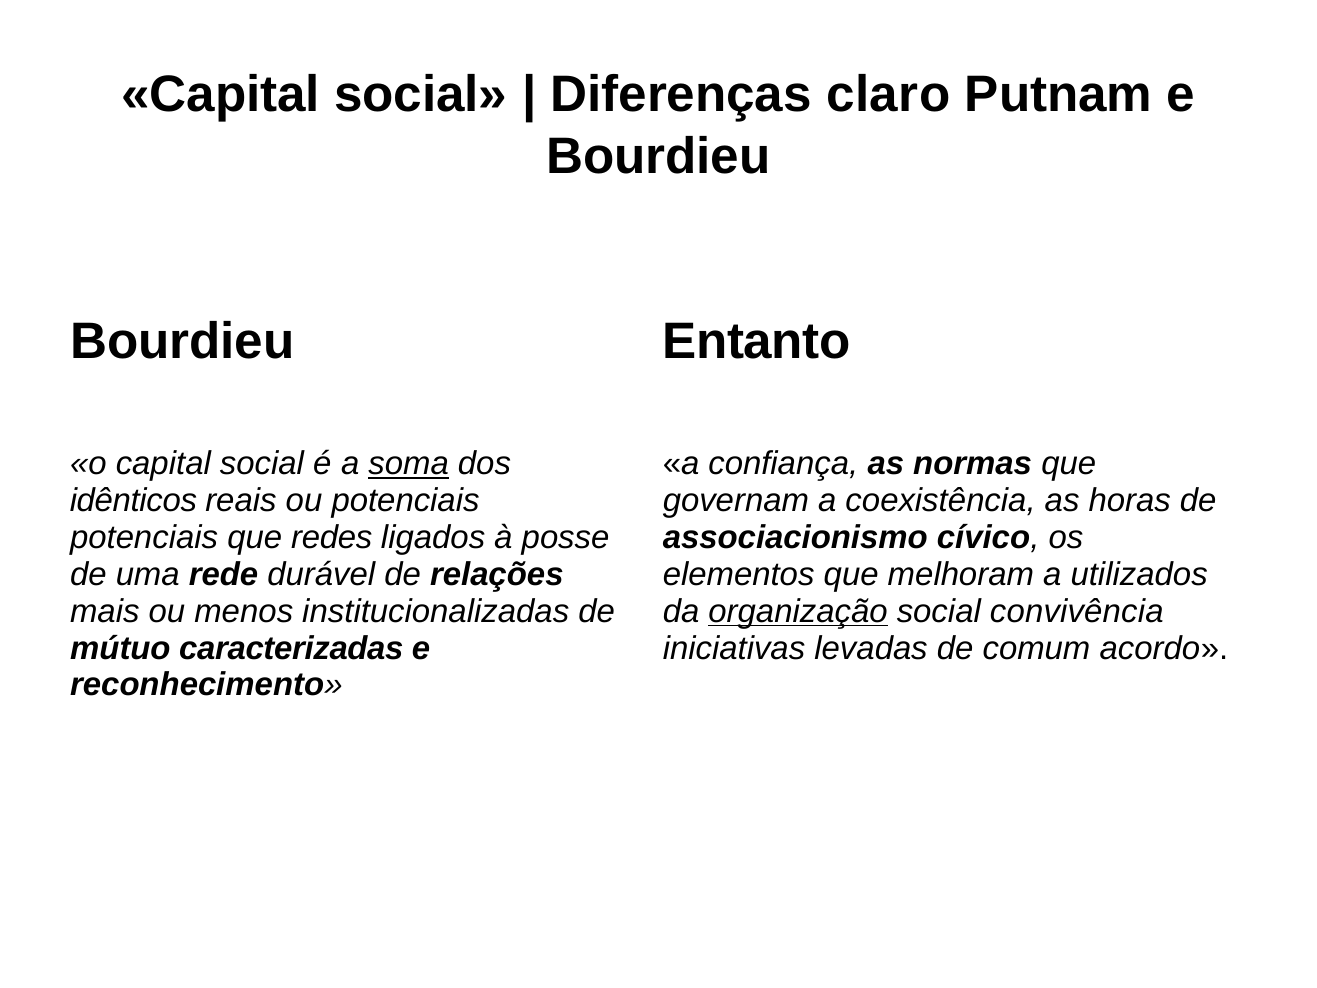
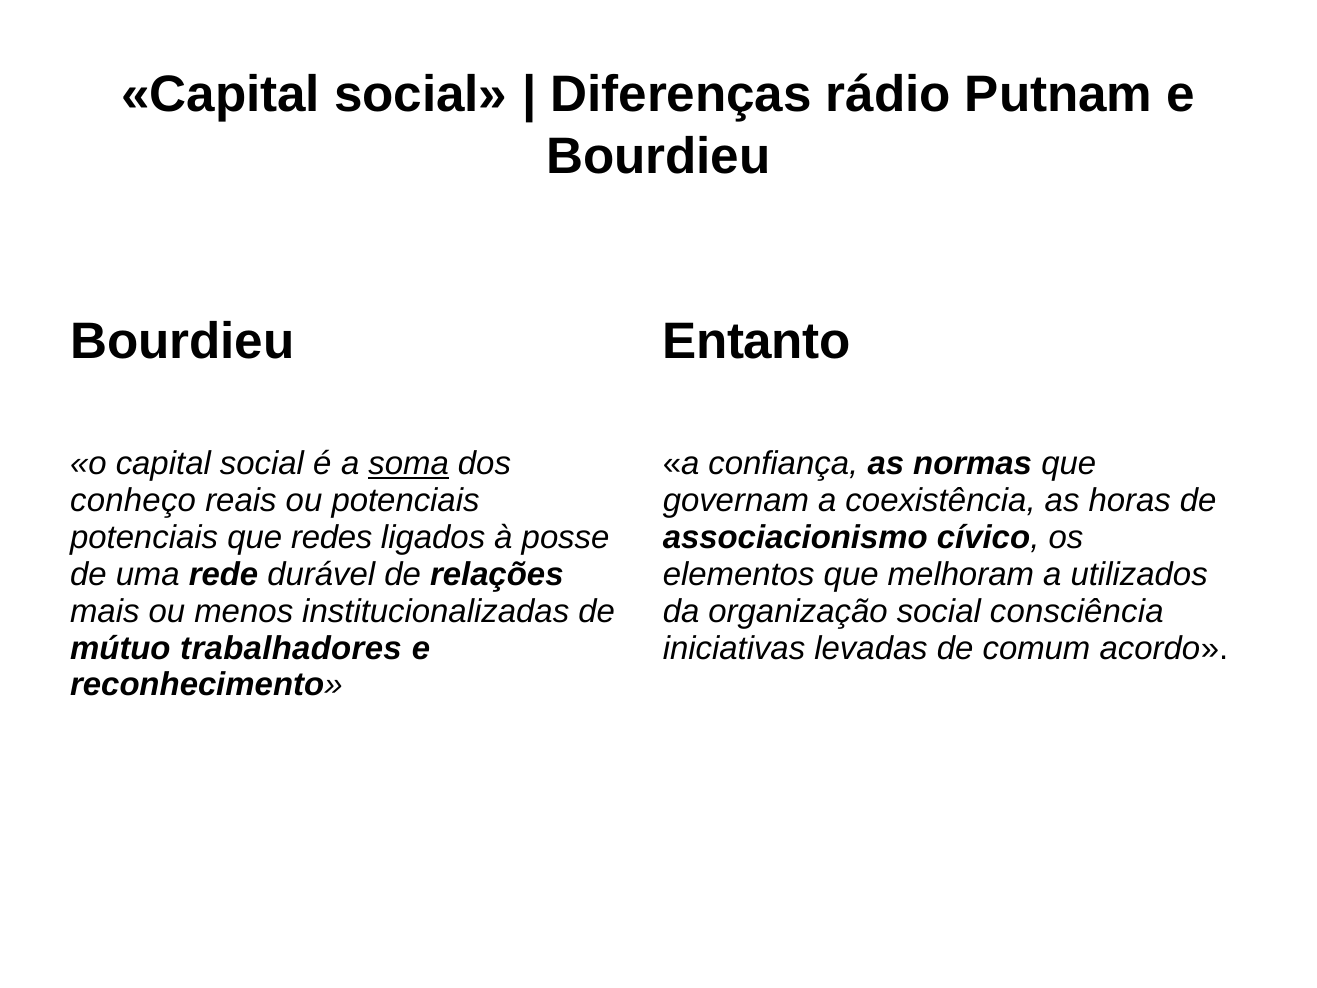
claro: claro -> rádio
idênticos: idênticos -> conheço
organização underline: present -> none
convivência: convivência -> consciência
caracterizadas: caracterizadas -> trabalhadores
